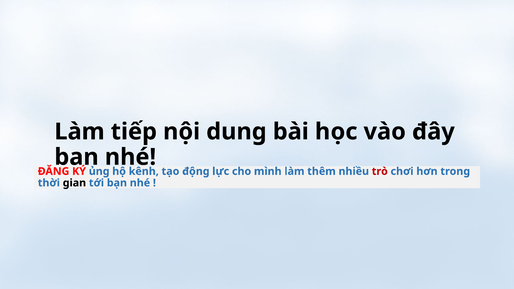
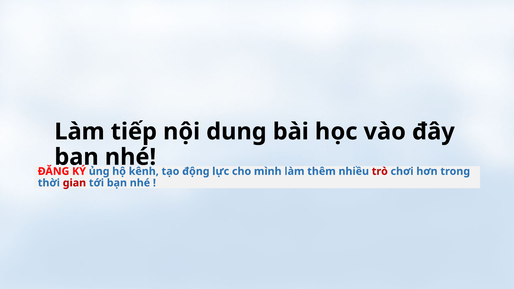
gian colour: black -> red
